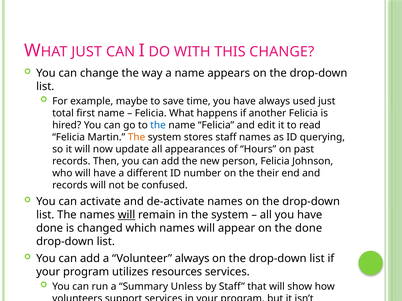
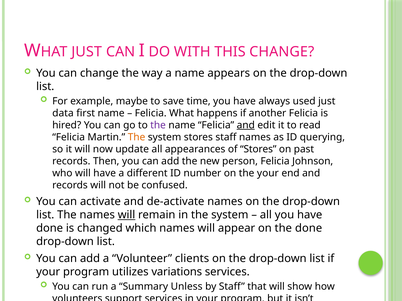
total at (63, 113): total -> data
the at (158, 125) colour: blue -> purple
and at (246, 125) underline: none -> present
of Hours: Hours -> Stores
the their: their -> your
Volunteer always: always -> clients
resources: resources -> variations
